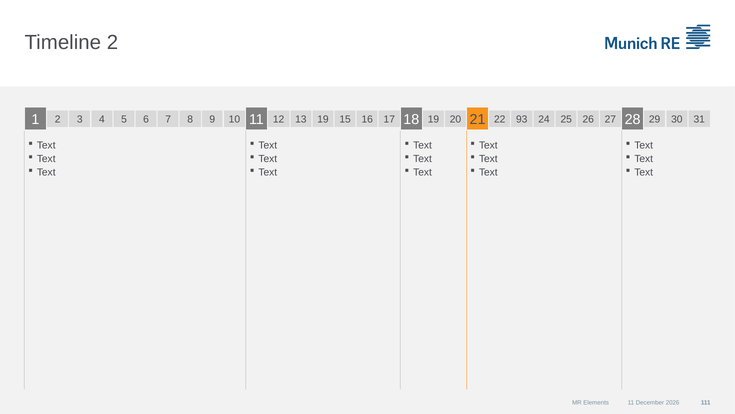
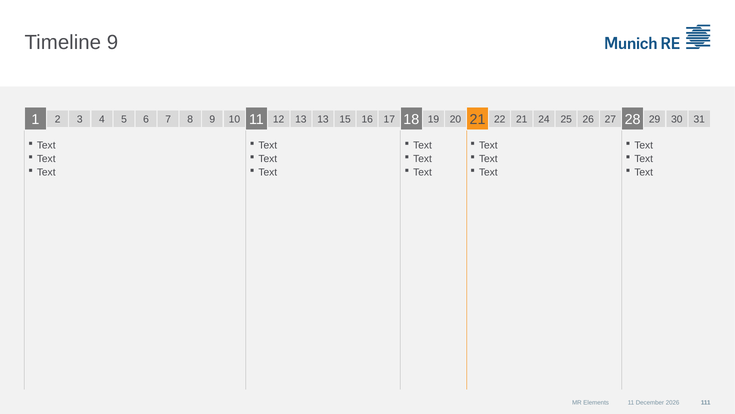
Timeline 2: 2 -> 9
13 19: 19 -> 13
22 93: 93 -> 21
